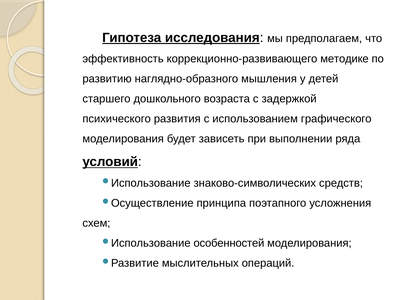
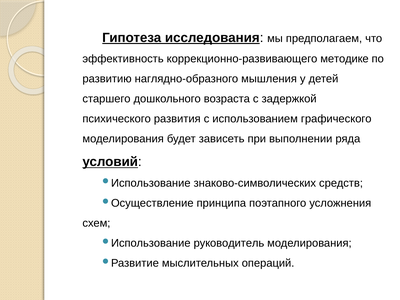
особенностей: особенностей -> руководитель
